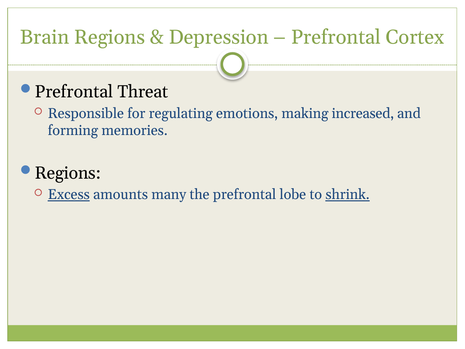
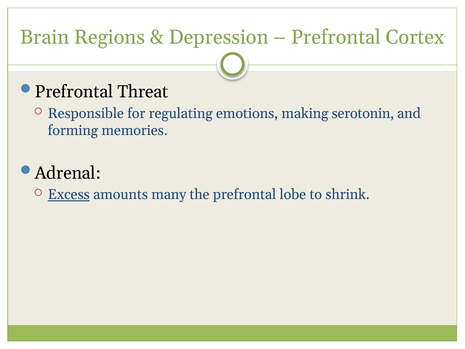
increased: increased -> serotonin
Regions at (68, 173): Regions -> Adrenal
shrink underline: present -> none
